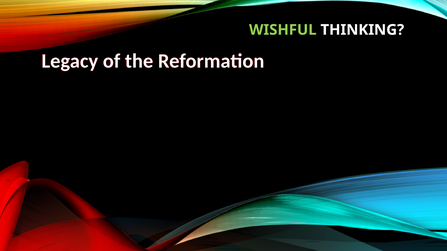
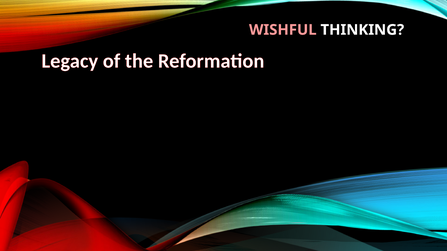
WISHFUL colour: light green -> pink
